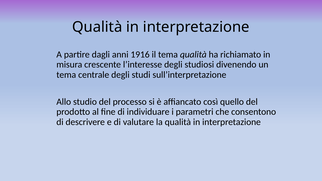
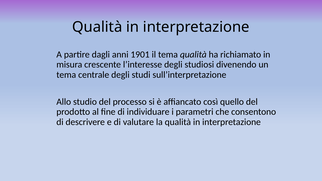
1916: 1916 -> 1901
